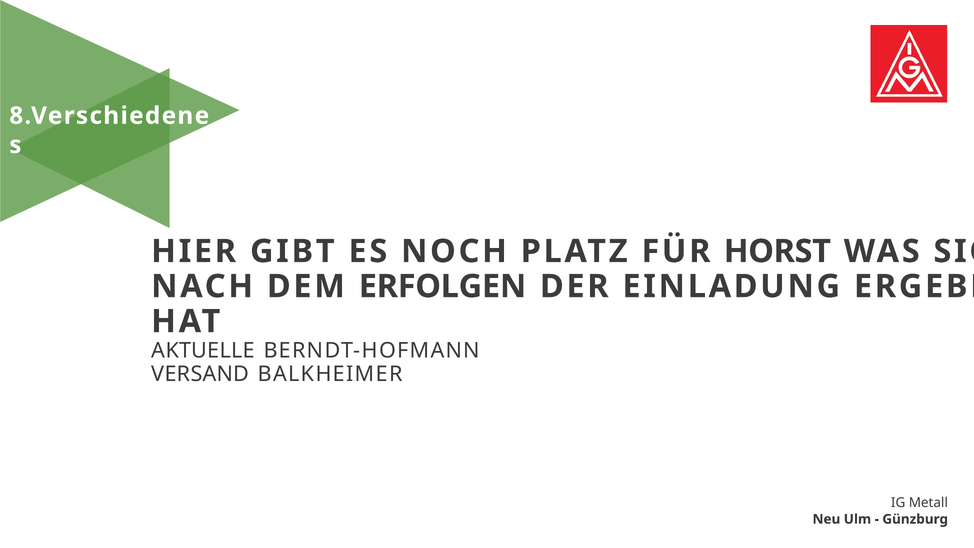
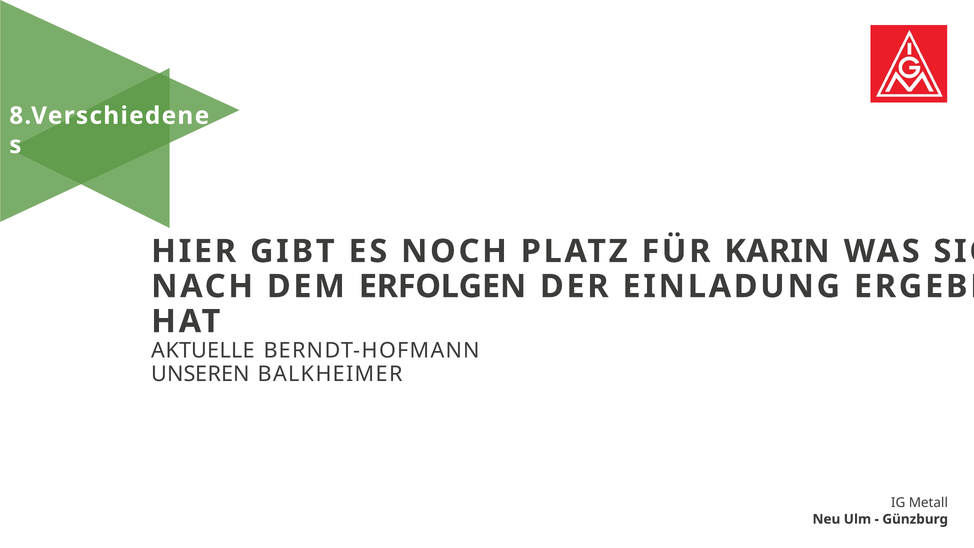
HORST: HORST -> KARIN
VERSAND: VERSAND -> UNSEREN
